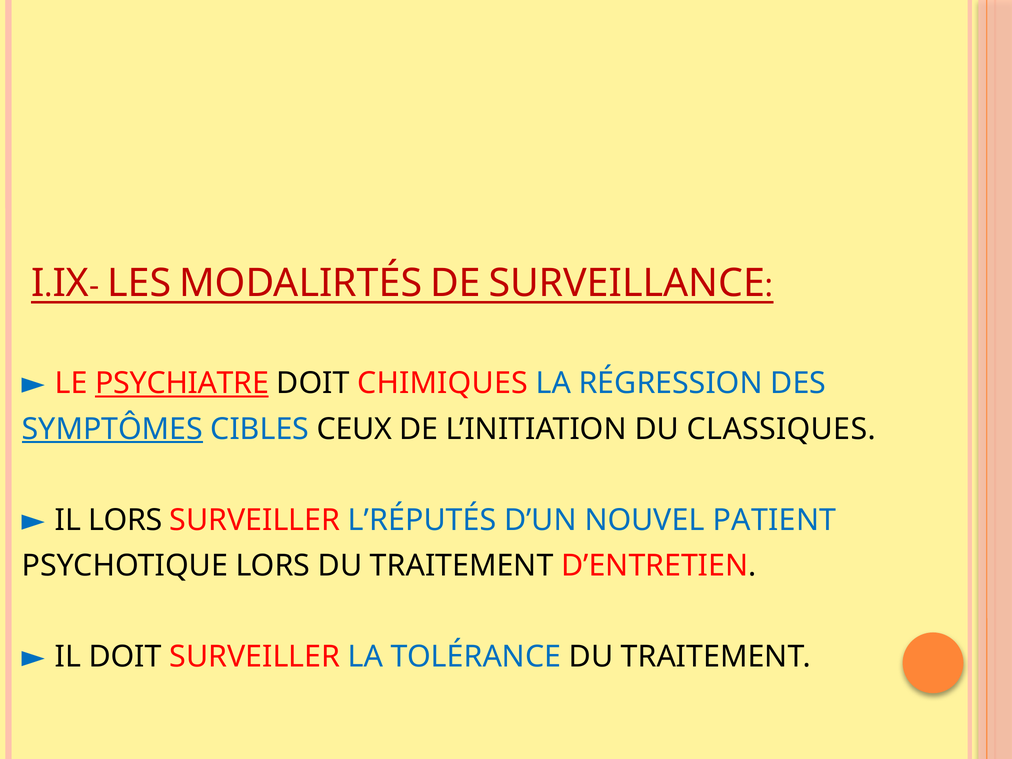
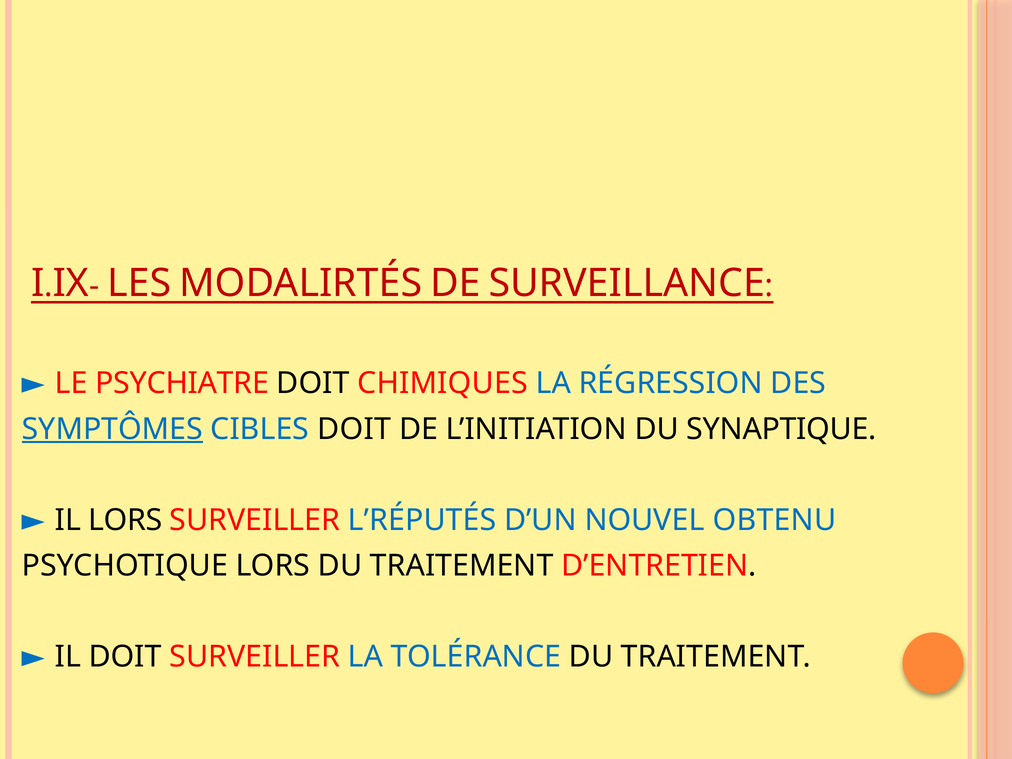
PSYCHIATRE underline: present -> none
CIBLES CEUX: CEUX -> DOIT
CLASSIQUES: CLASSIQUES -> SYNAPTIQUE
PATIENT: PATIENT -> OBTENU
